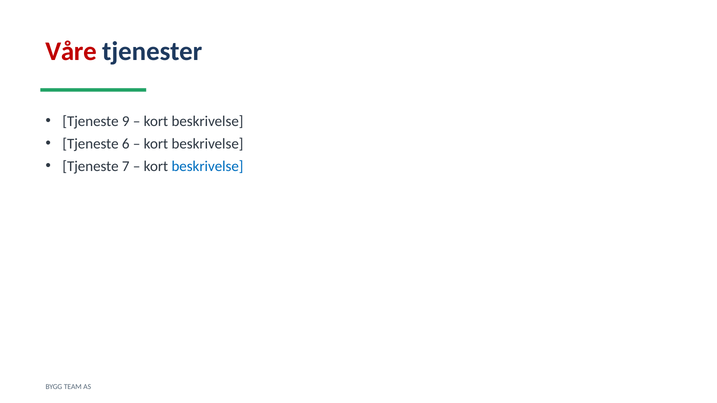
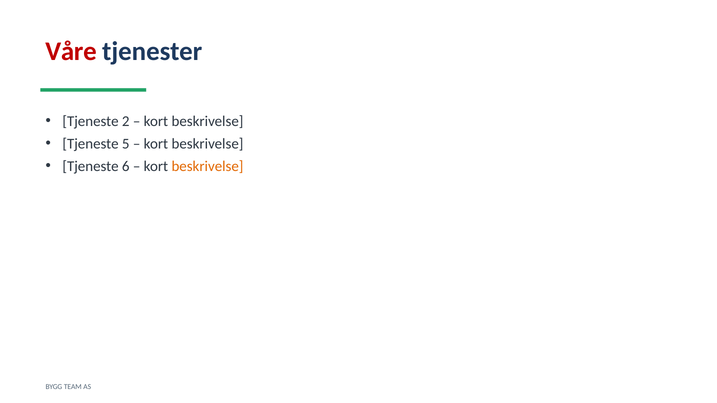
9: 9 -> 2
6: 6 -> 5
7: 7 -> 6
beskrivelse at (207, 166) colour: blue -> orange
